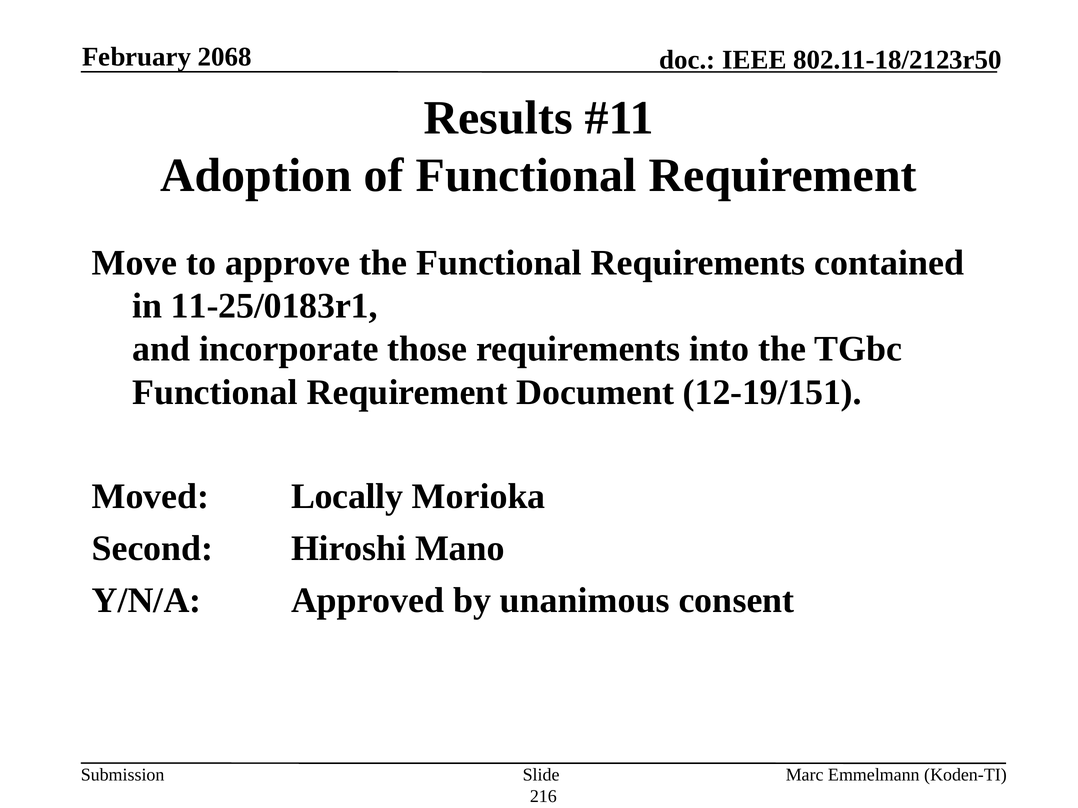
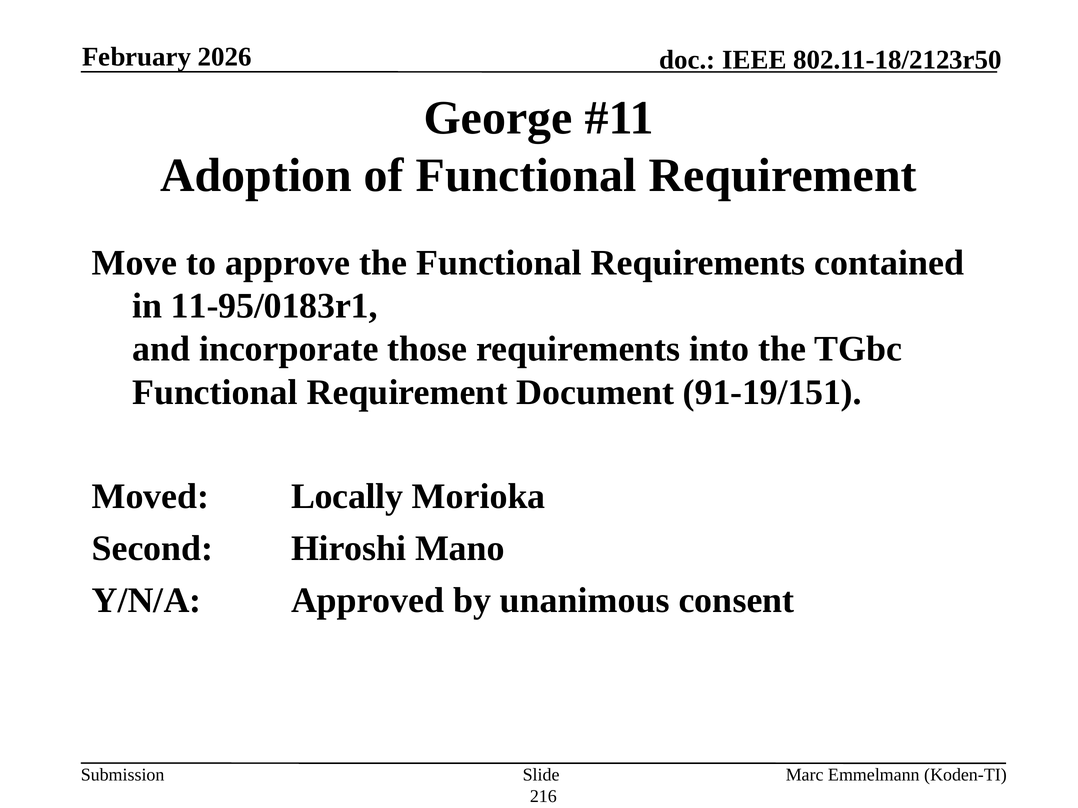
2068: 2068 -> 2026
Results: Results -> George
11-25/0183r1: 11-25/0183r1 -> 11-95/0183r1
12-19/151: 12-19/151 -> 91-19/151
